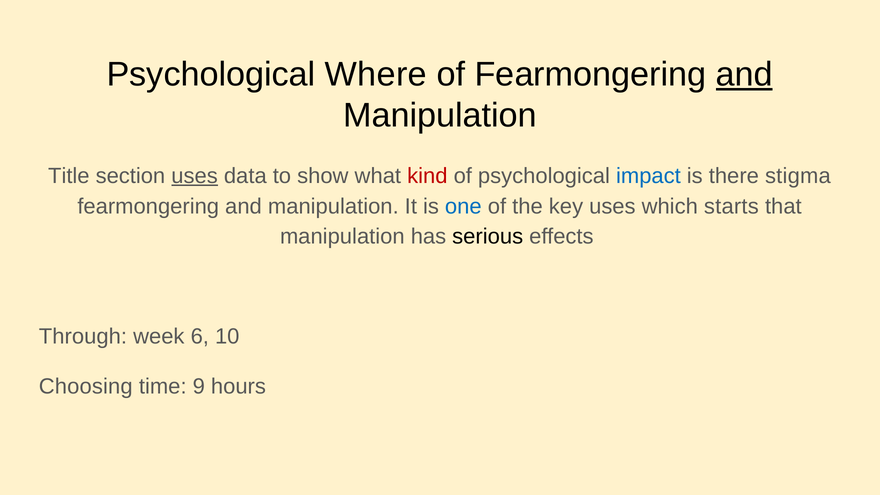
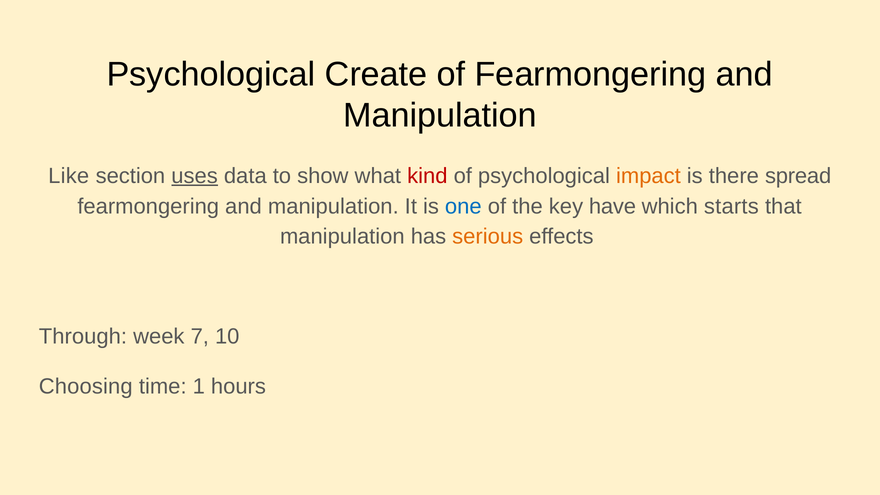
Where: Where -> Create
and at (744, 75) underline: present -> none
Title: Title -> Like
impact colour: blue -> orange
stigma: stigma -> spread
key uses: uses -> have
serious colour: black -> orange
6: 6 -> 7
9: 9 -> 1
